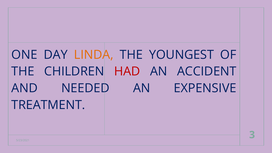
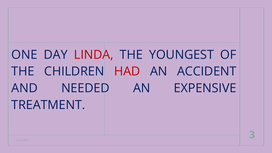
LINDA colour: orange -> red
